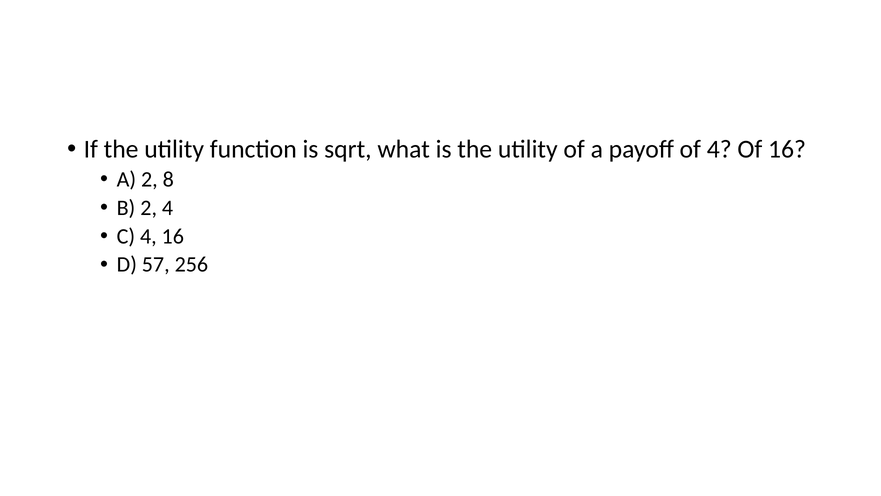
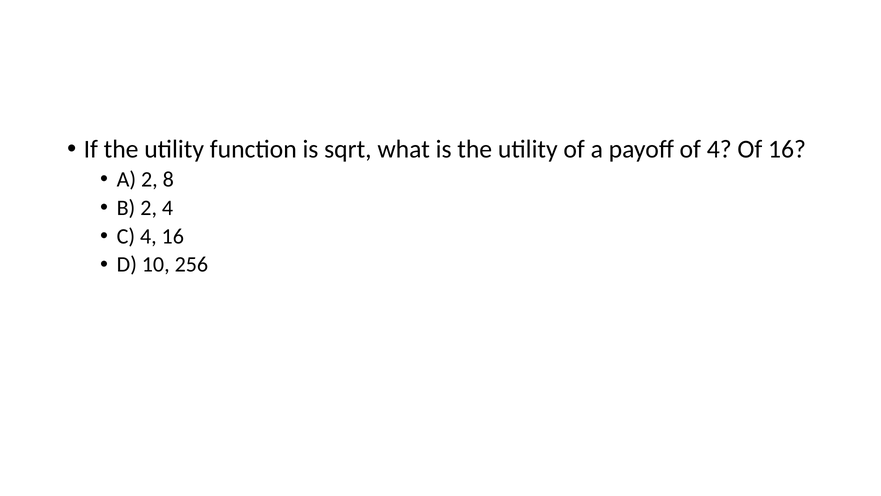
57: 57 -> 10
